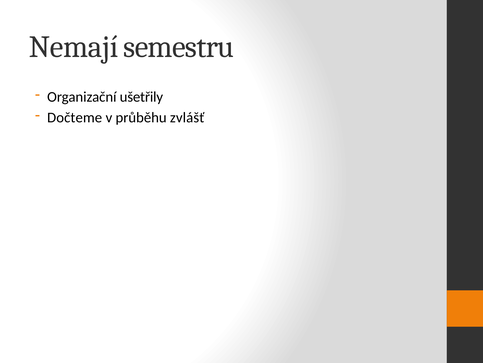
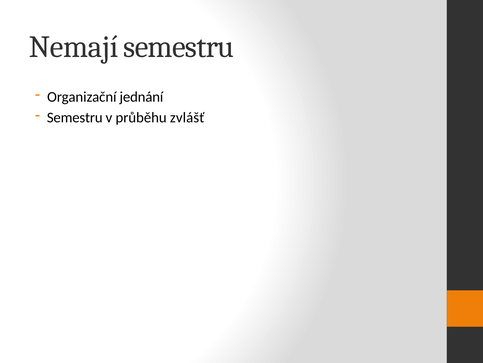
ušetřily: ušetřily -> jednání
Dočteme at (75, 117): Dočteme -> Semestru
